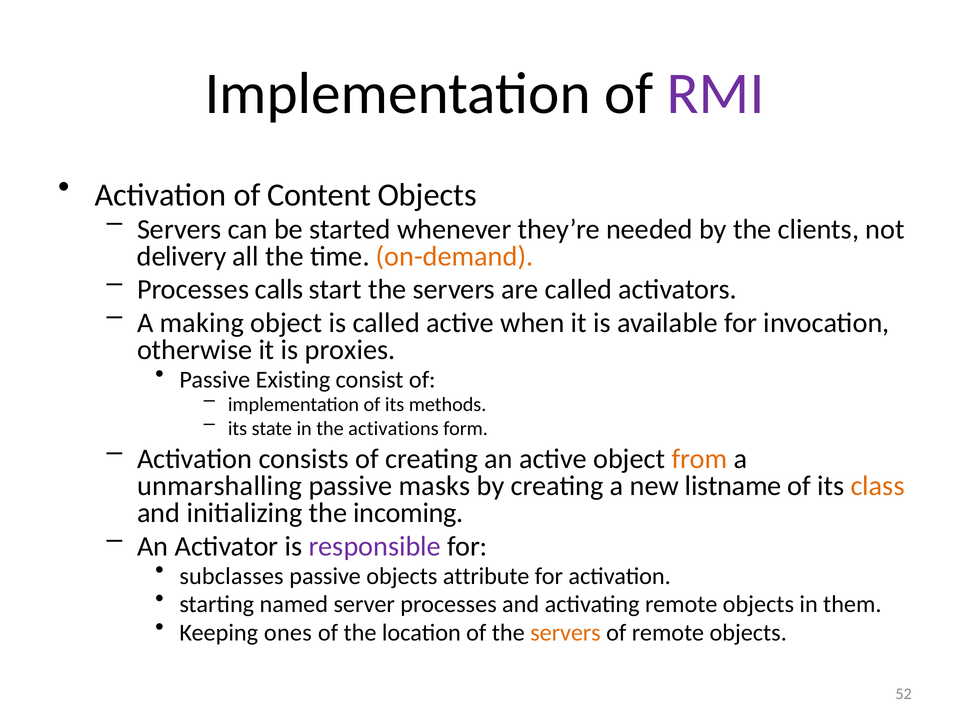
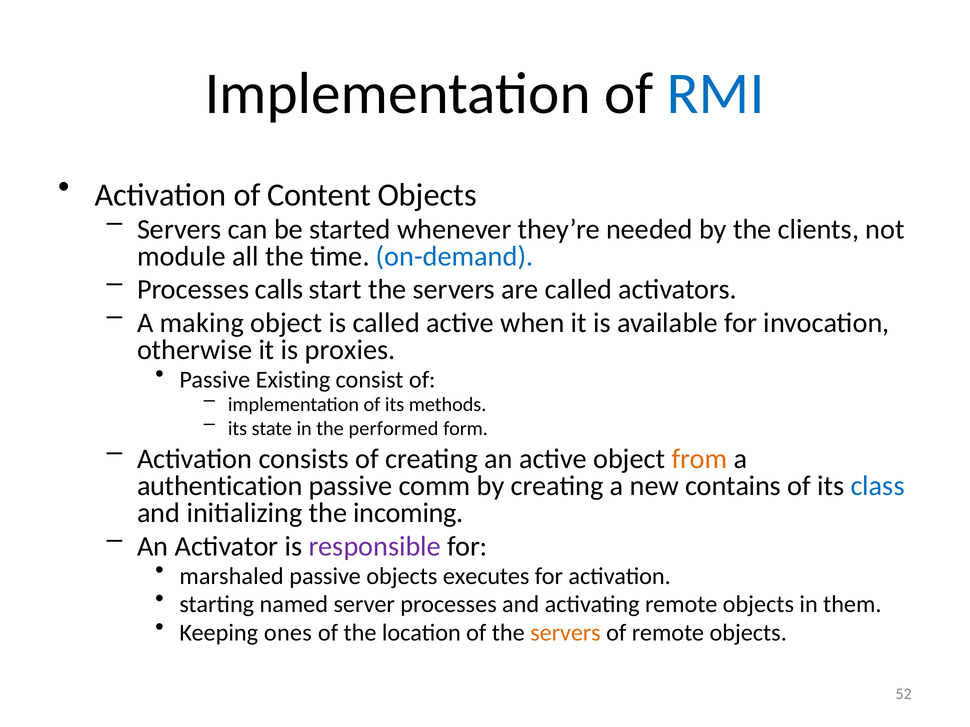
RMI colour: purple -> blue
delivery: delivery -> module
on-demand colour: orange -> blue
activations: activations -> performed
unmarshalling: unmarshalling -> authentication
masks: masks -> comm
listname: listname -> contains
class colour: orange -> blue
subclasses: subclasses -> marshaled
attribute: attribute -> executes
